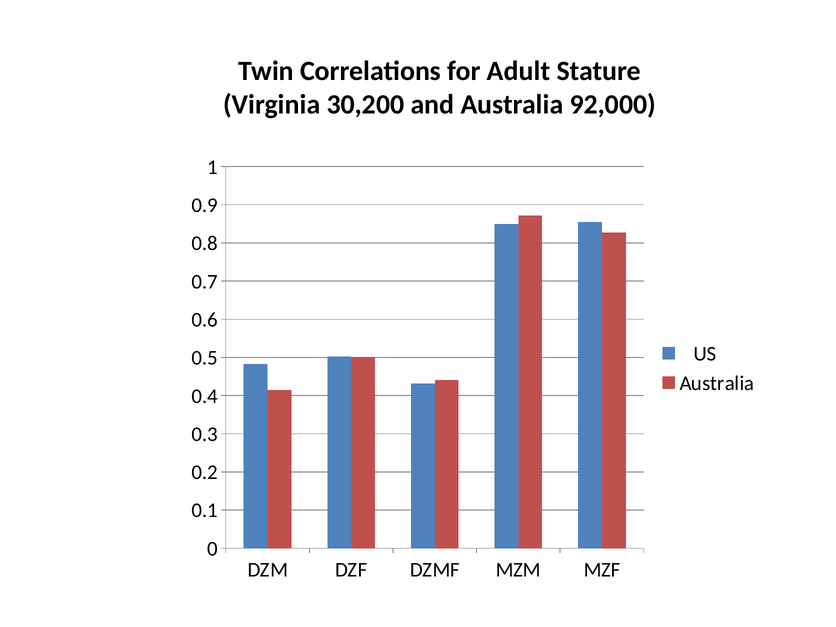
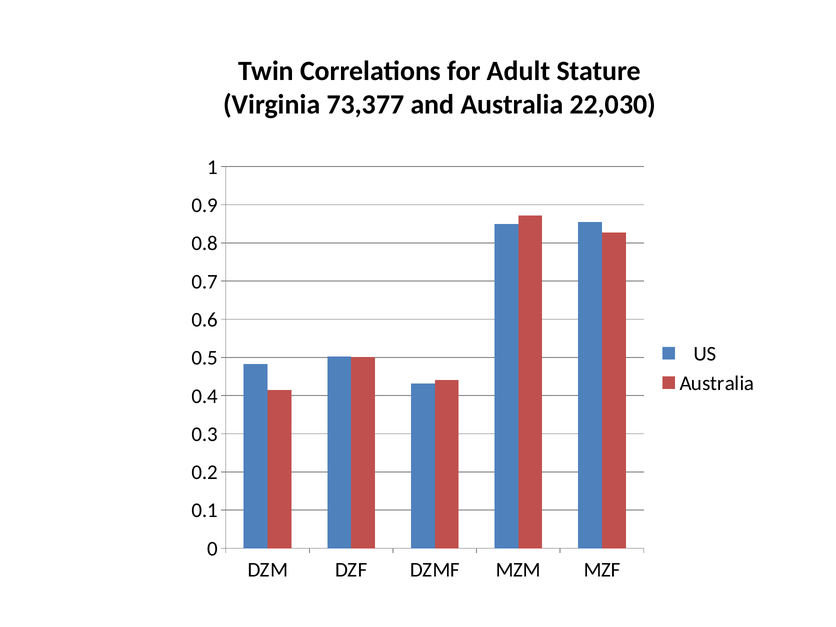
30,200: 30,200 -> 73,377
92,000: 92,000 -> 22,030
